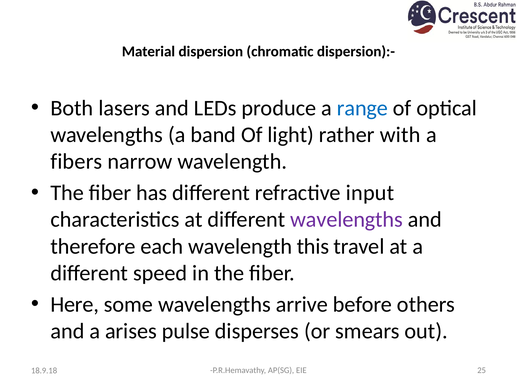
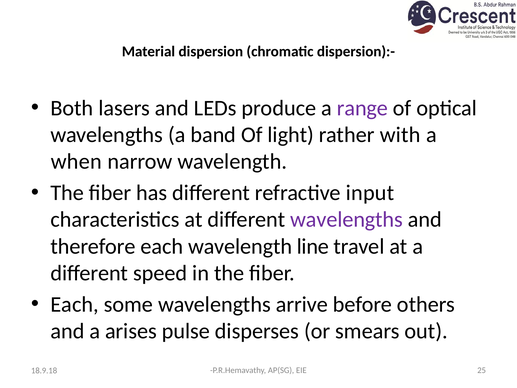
range colour: blue -> purple
fibers: fibers -> when
this: this -> line
Here at (75, 304): Here -> Each
